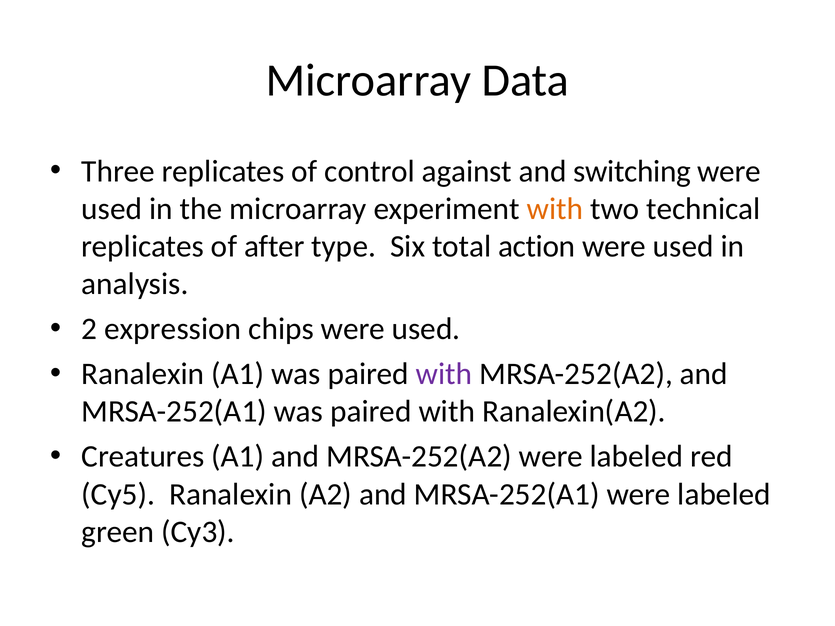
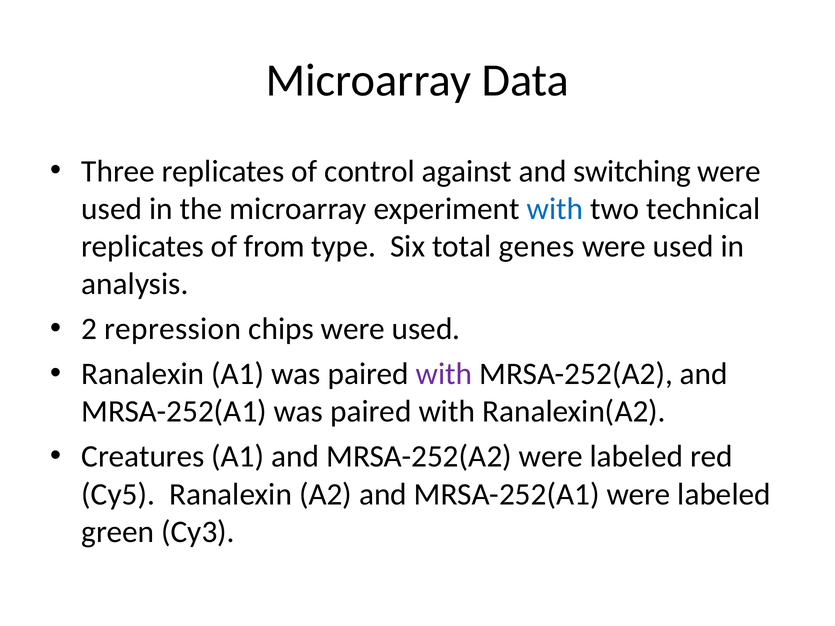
with at (555, 209) colour: orange -> blue
after: after -> from
action: action -> genes
expression: expression -> repression
